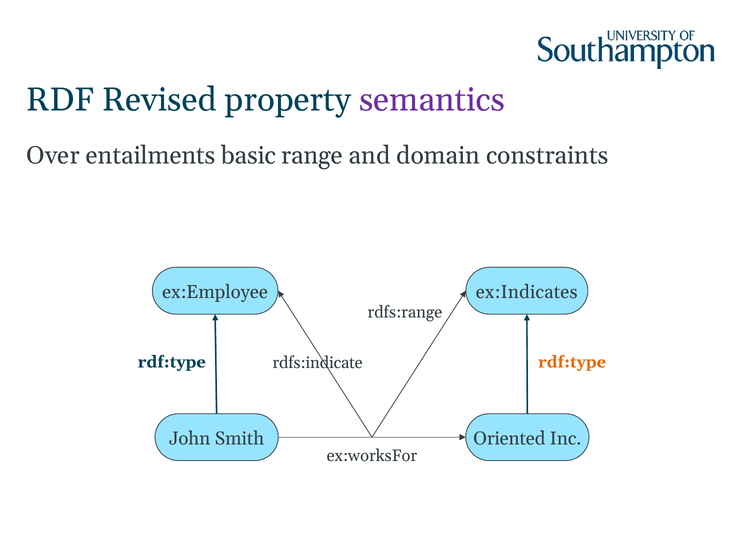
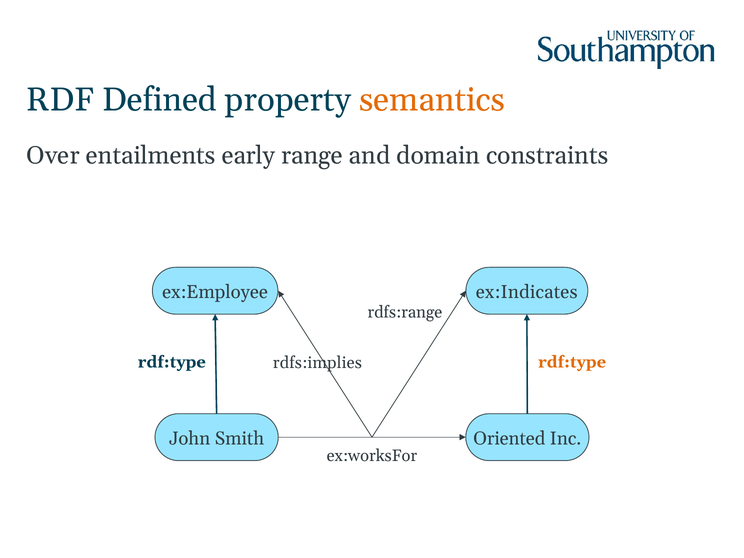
Revised: Revised -> Defined
semantics colour: purple -> orange
basic: basic -> early
rdfs:indicate: rdfs:indicate -> rdfs:implies
